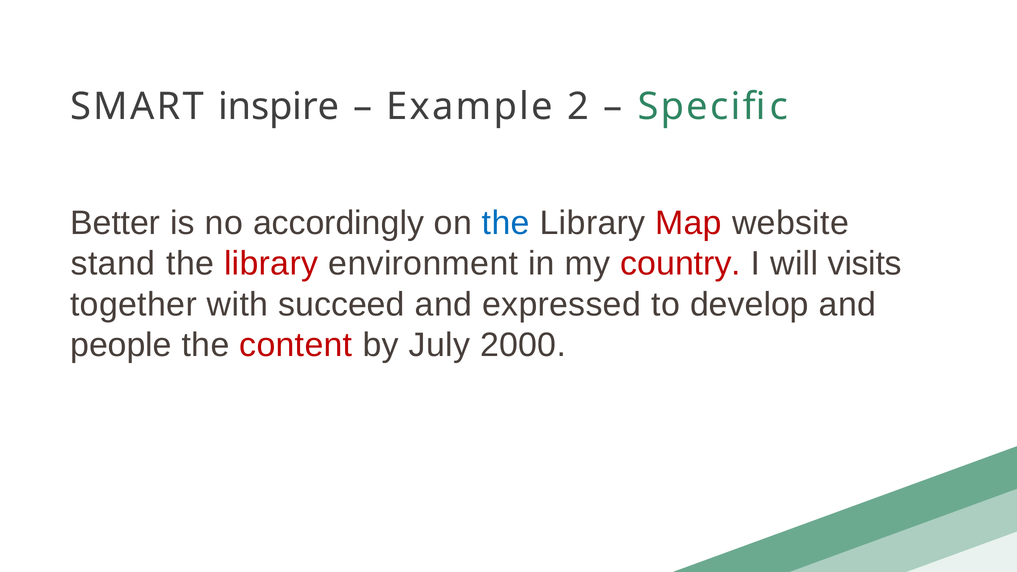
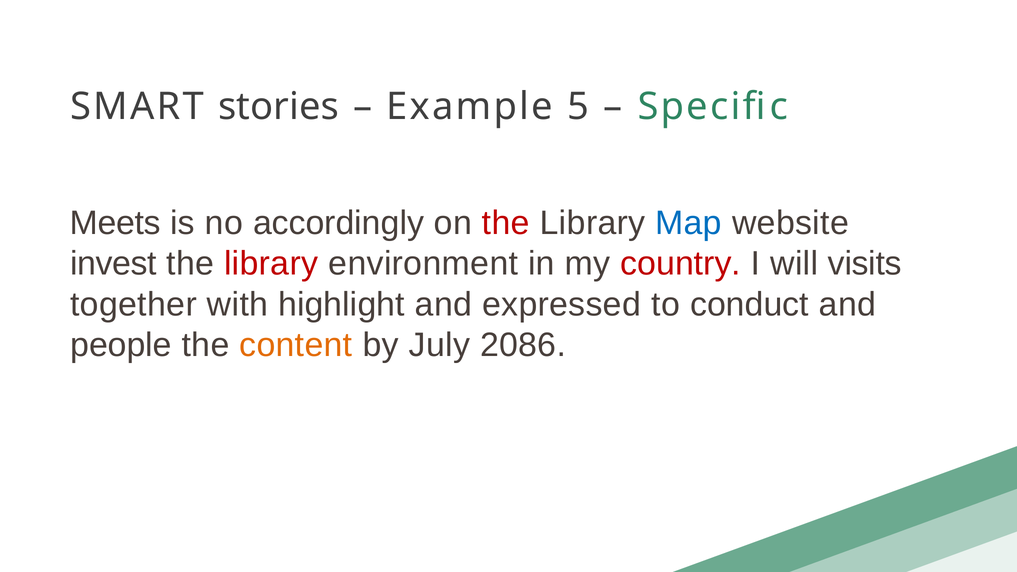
inspire: inspire -> stories
2: 2 -> 5
Better: Better -> Meets
the at (506, 223) colour: blue -> red
Map colour: red -> blue
stand: stand -> invest
succeed: succeed -> highlight
develop: develop -> conduct
content colour: red -> orange
2000: 2000 -> 2086
